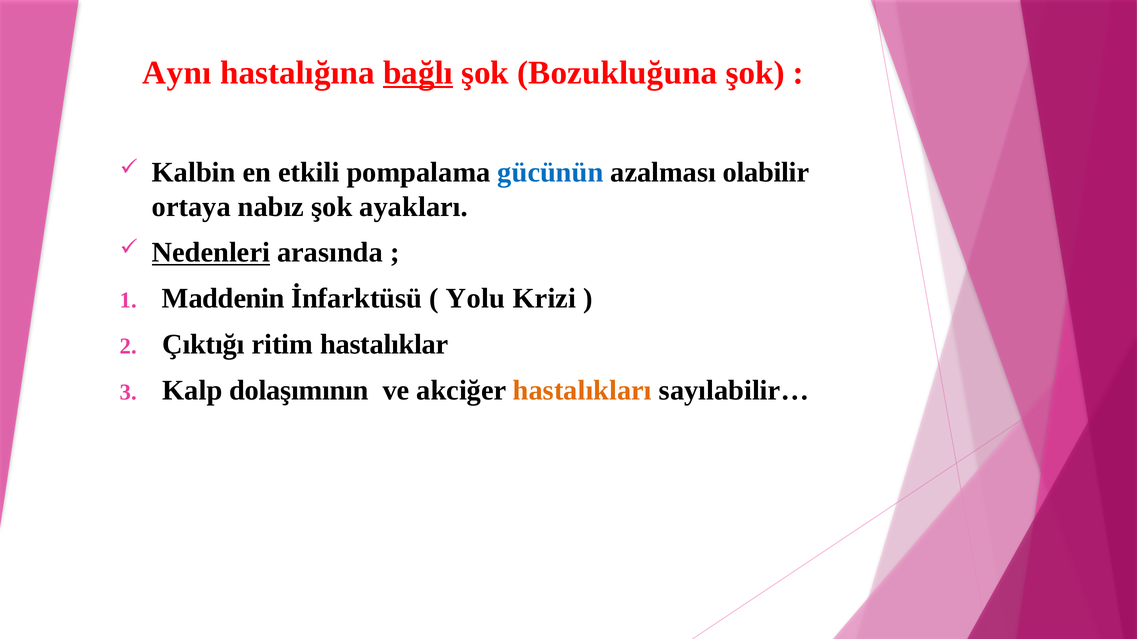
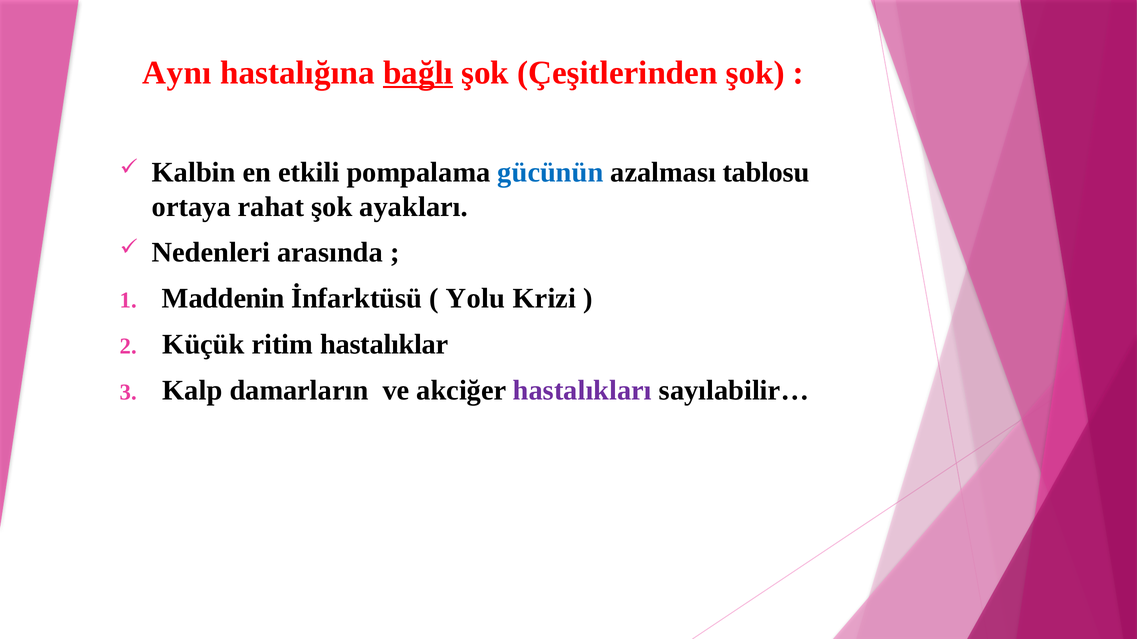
Bozukluğuna: Bozukluğuna -> Çeşitlerinden
olabilir: olabilir -> tablosu
nabız: nabız -> rahat
Nedenleri underline: present -> none
Çıktığı: Çıktığı -> Küçük
dolaşımının: dolaşımının -> damarların
hastalıkları colour: orange -> purple
